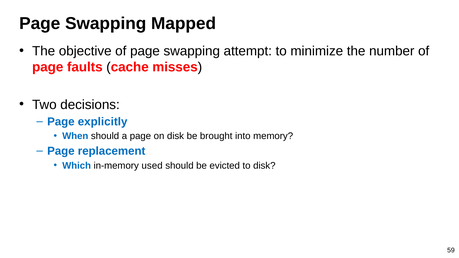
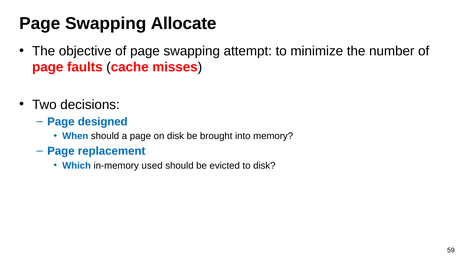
Mapped: Mapped -> Allocate
explicitly: explicitly -> designed
